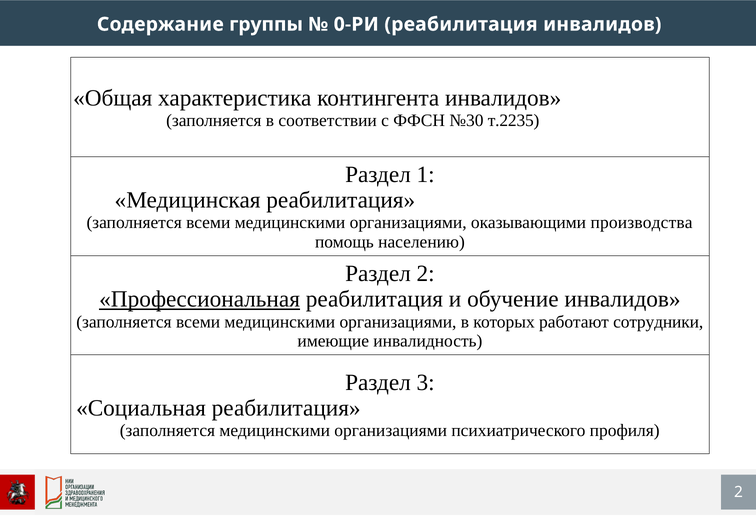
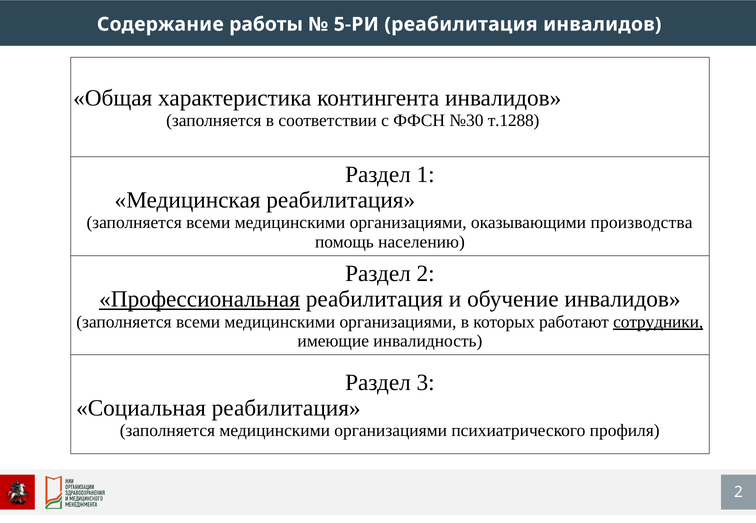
группы: группы -> работы
0-РИ: 0-РИ -> 5-РИ
т.2235: т.2235 -> т.1288
сотрудники underline: none -> present
